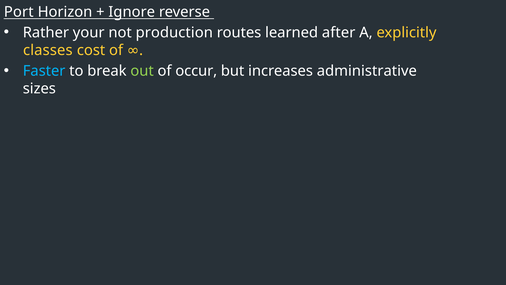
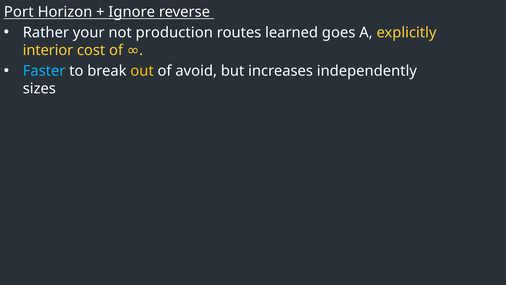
after: after -> goes
classes: classes -> interior
out colour: light green -> yellow
occur: occur -> avoid
administrative: administrative -> independently
